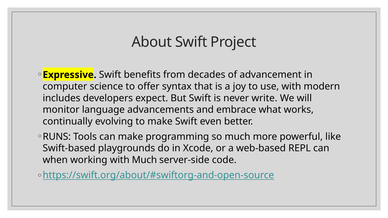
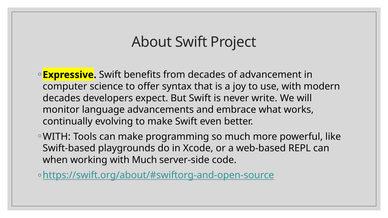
includes at (62, 98): includes -> decades
RUNS at (57, 137): RUNS -> WITH
